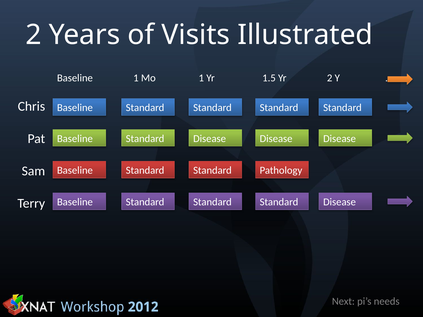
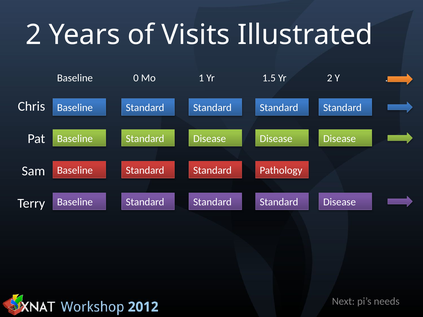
Baseline 1: 1 -> 0
